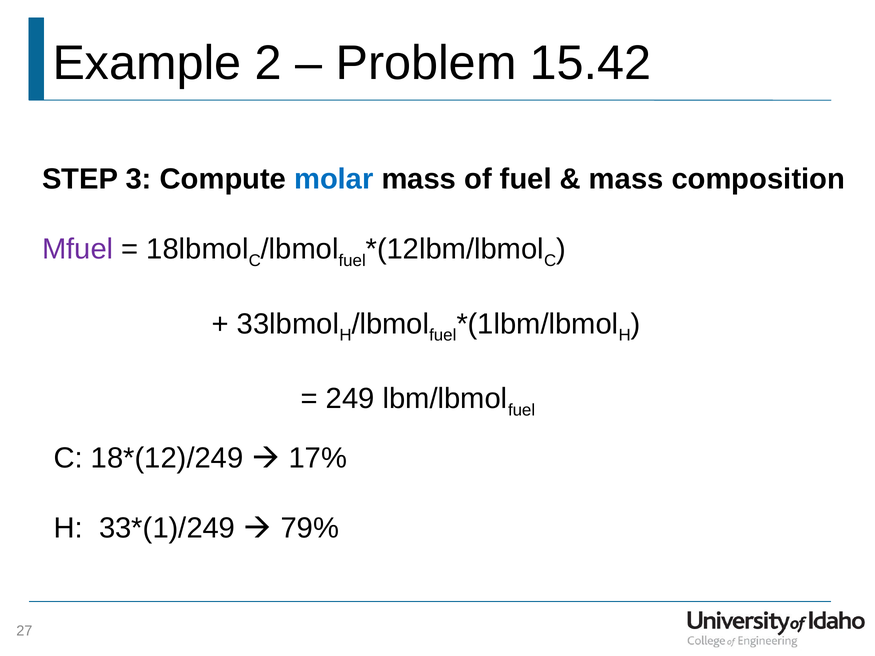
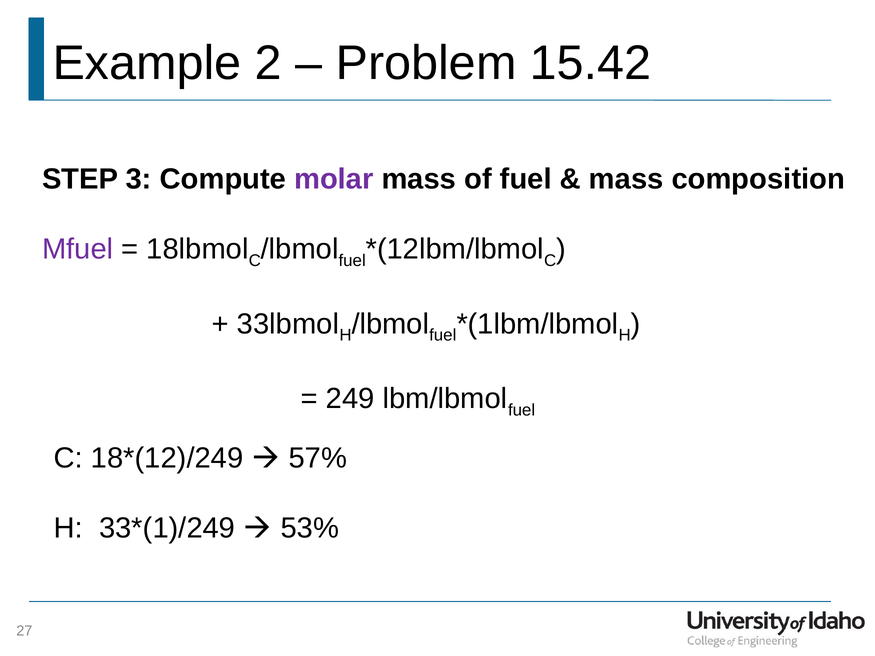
molar colour: blue -> purple
17%: 17% -> 57%
79%: 79% -> 53%
